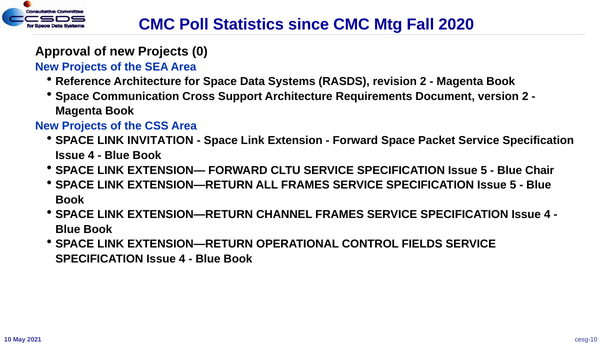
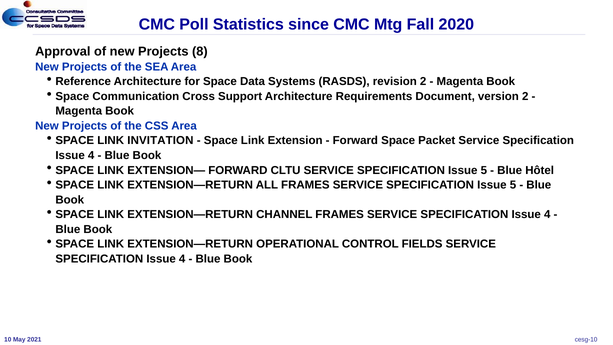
0: 0 -> 8
Chair: Chair -> Hôtel
